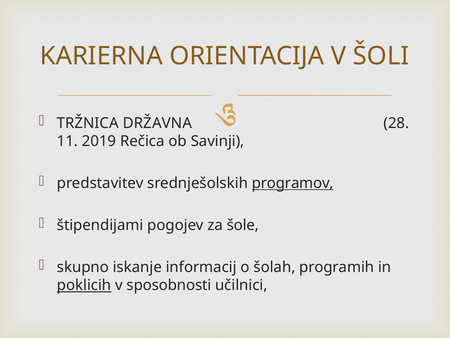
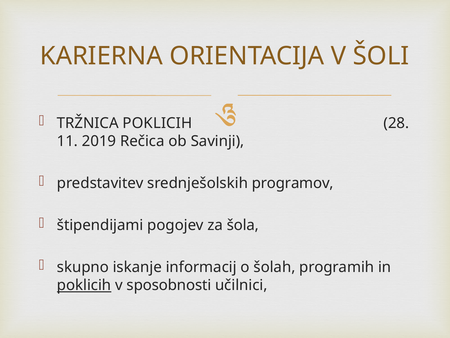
TRŽNICA DRŽAVNA: DRŽAVNA -> POKLICIH
programov underline: present -> none
šole: šole -> šola
